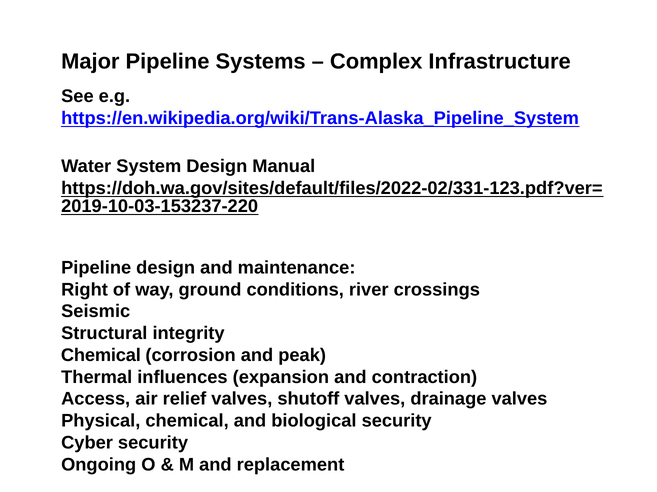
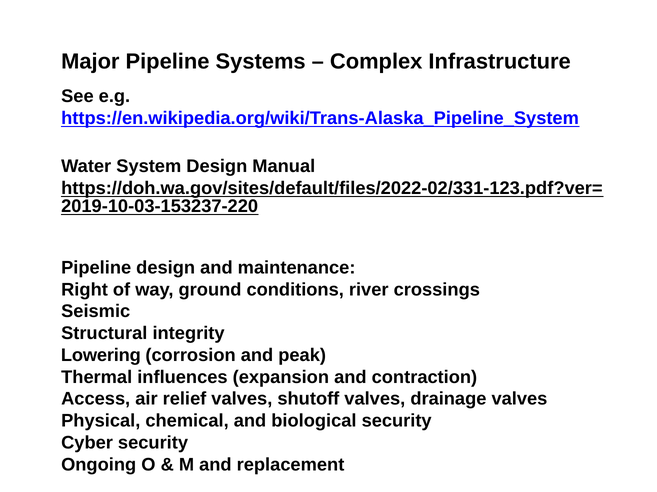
Chemical at (101, 356): Chemical -> Lowering
